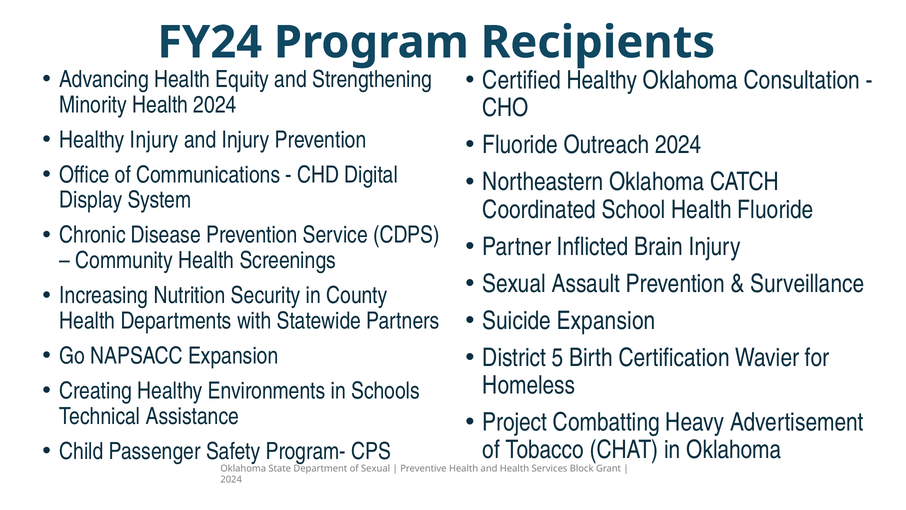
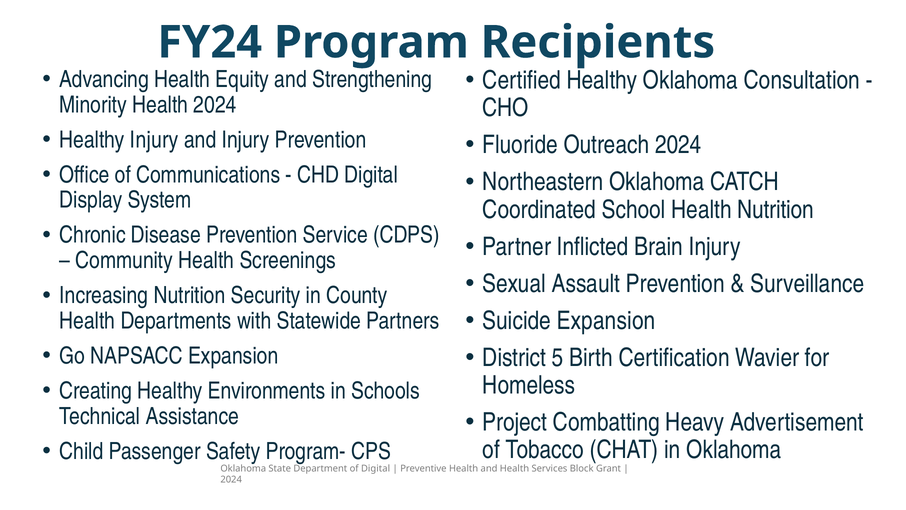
Health Fluoride: Fluoride -> Nutrition
of Sexual: Sexual -> Digital
